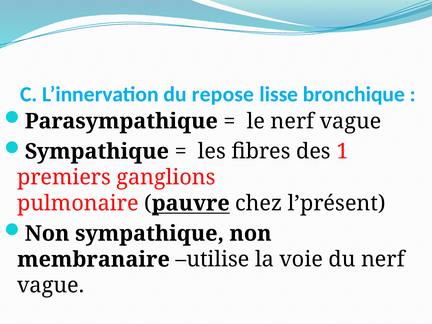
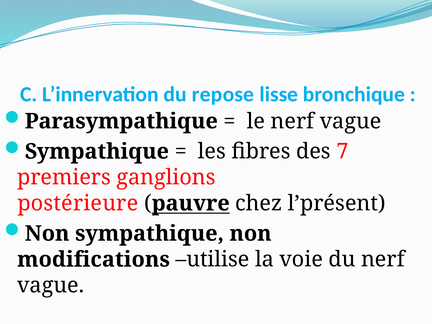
1: 1 -> 7
pulmonaire: pulmonaire -> postérieure
membranaire: membranaire -> modifications
